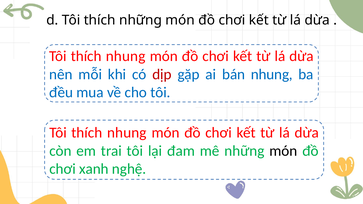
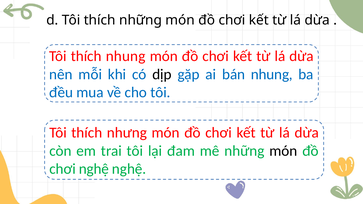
dịp colour: red -> black
nhung at (127, 133): nhung -> nhưng
chơi xanh: xanh -> nghệ
